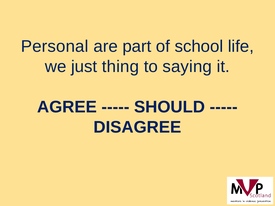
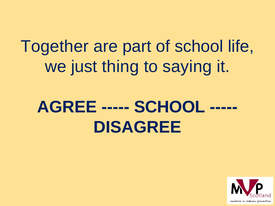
Personal: Personal -> Together
SHOULD at (170, 107): SHOULD -> SCHOOL
